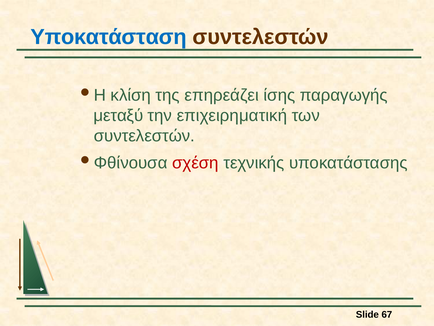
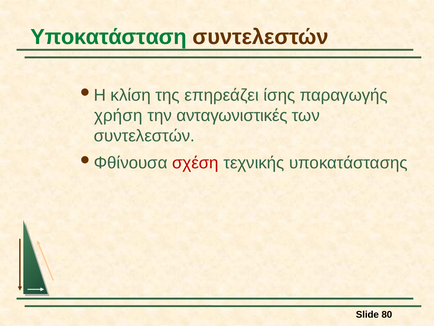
Υποκατάσταση colour: blue -> green
μεταξύ: μεταξύ -> χρήση
επιχειρηματική: επιχειρηματική -> ανταγωνιστικές
67: 67 -> 80
